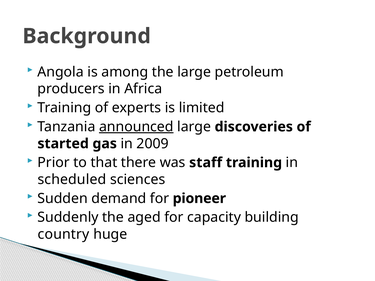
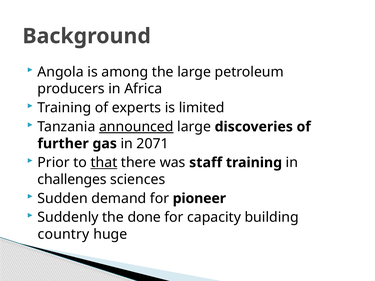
started: started -> further
2009: 2009 -> 2071
that underline: none -> present
scheduled: scheduled -> challenges
aged: aged -> done
